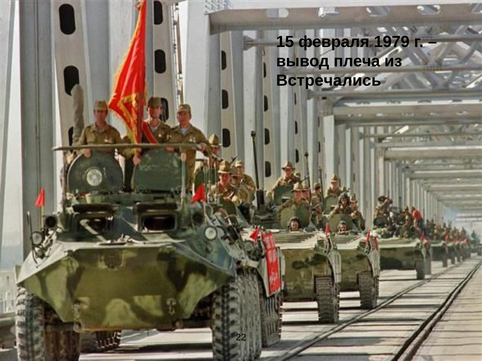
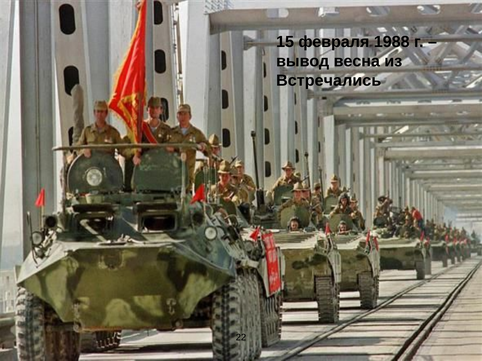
1979: 1979 -> 1988
плеча: плеча -> весна
